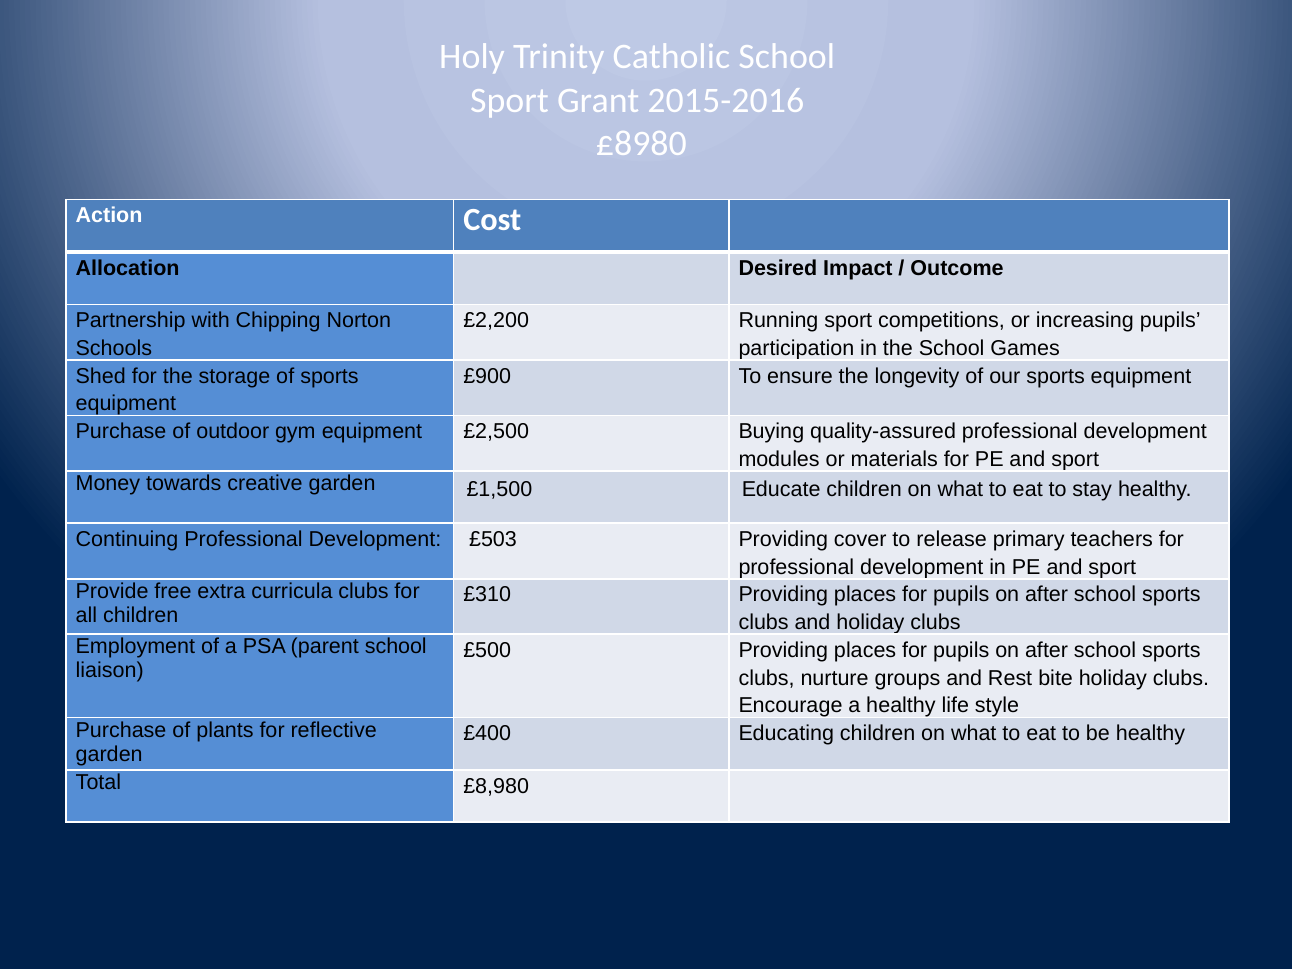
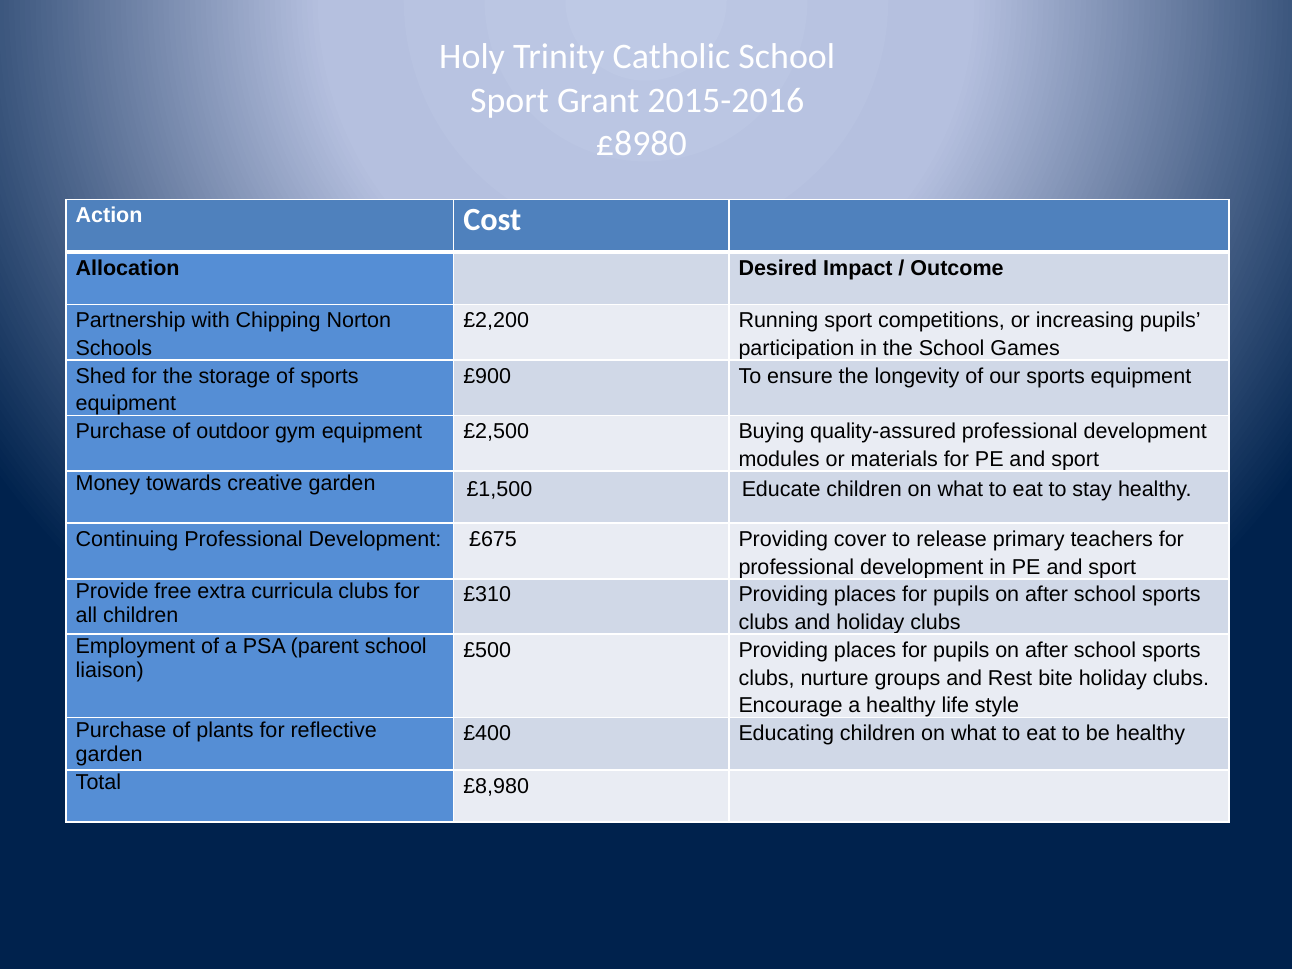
£503: £503 -> £675
